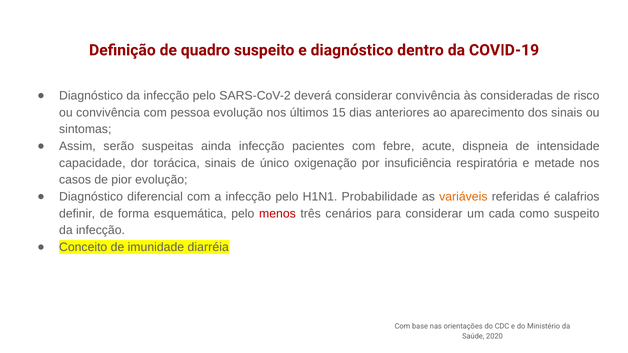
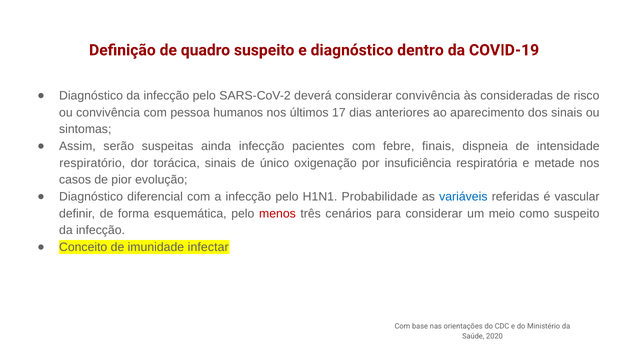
pessoa evolução: evolução -> humanos
15: 15 -> 17
acute: acute -> finais
capacidade: capacidade -> respiratório
variáveis colour: orange -> blue
calafrios: calafrios -> vascular
cada: cada -> meio
diarréia: diarréia -> infectar
